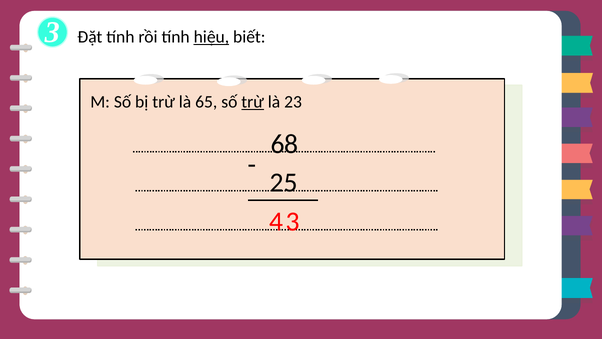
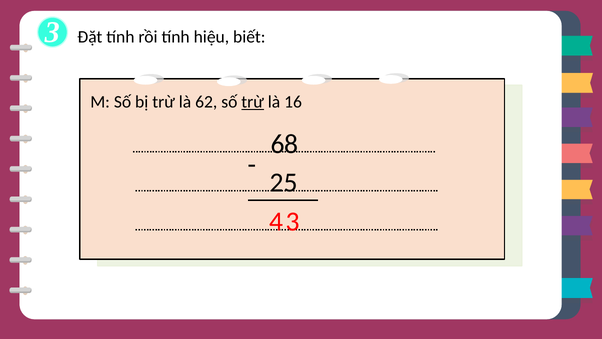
hiệu underline: present -> none
65: 65 -> 62
23: 23 -> 16
